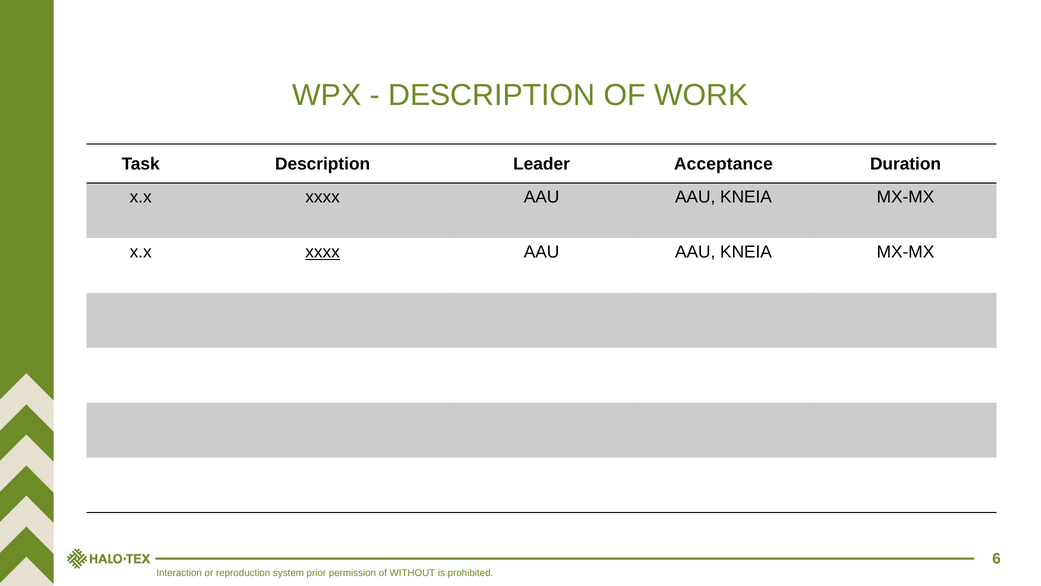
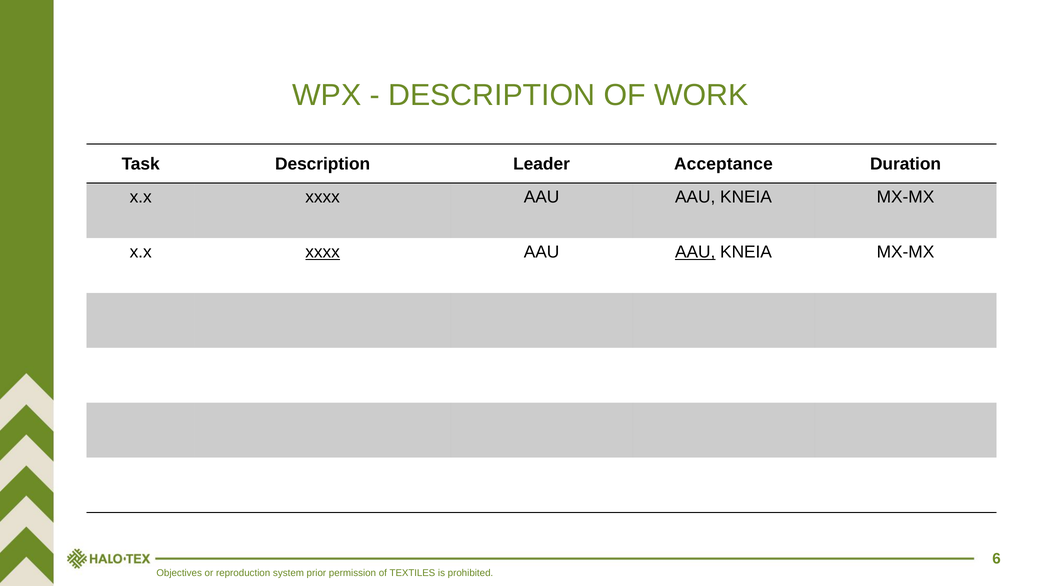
AAU at (695, 252) underline: none -> present
Interaction: Interaction -> Objectives
WITHOUT: WITHOUT -> TEXTILES
